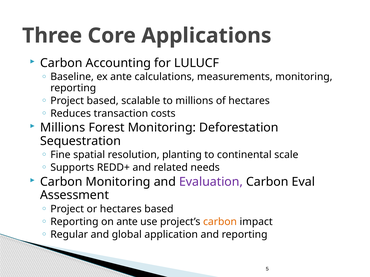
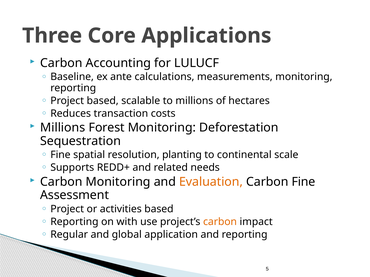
Evaluation colour: purple -> orange
Carbon Eval: Eval -> Fine
or hectares: hectares -> activities
on ante: ante -> with
